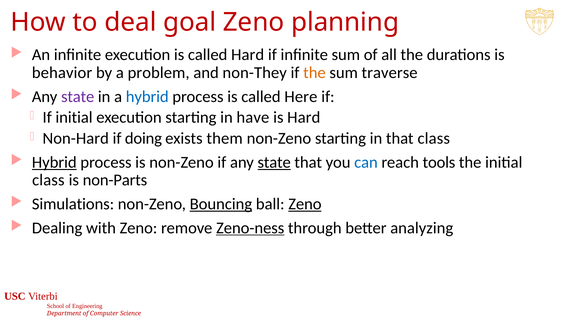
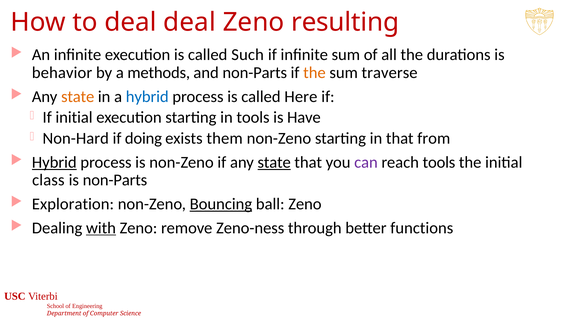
deal goal: goal -> deal
planning: planning -> resulting
called Hard: Hard -> Such
problem: problem -> methods
and non-They: non-They -> non-Parts
state at (78, 97) colour: purple -> orange
in have: have -> tools
is Hard: Hard -> Have
that class: class -> from
can colour: blue -> purple
Simulations: Simulations -> Exploration
Zeno at (305, 204) underline: present -> none
with underline: none -> present
Zeno-ness underline: present -> none
analyzing: analyzing -> functions
